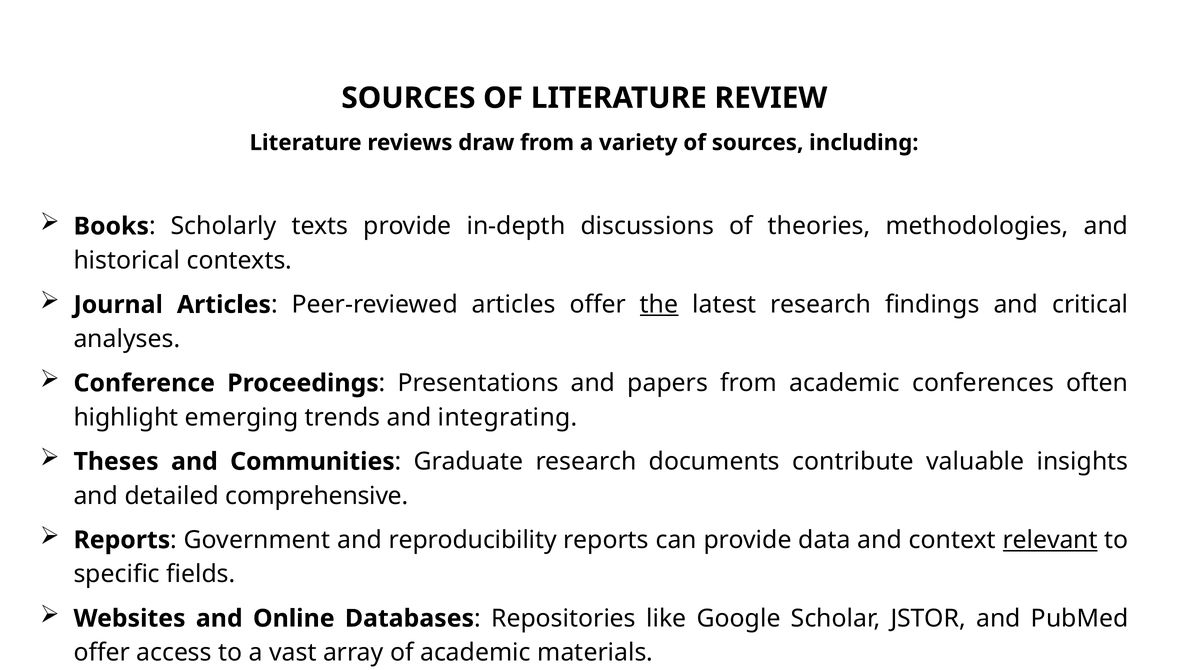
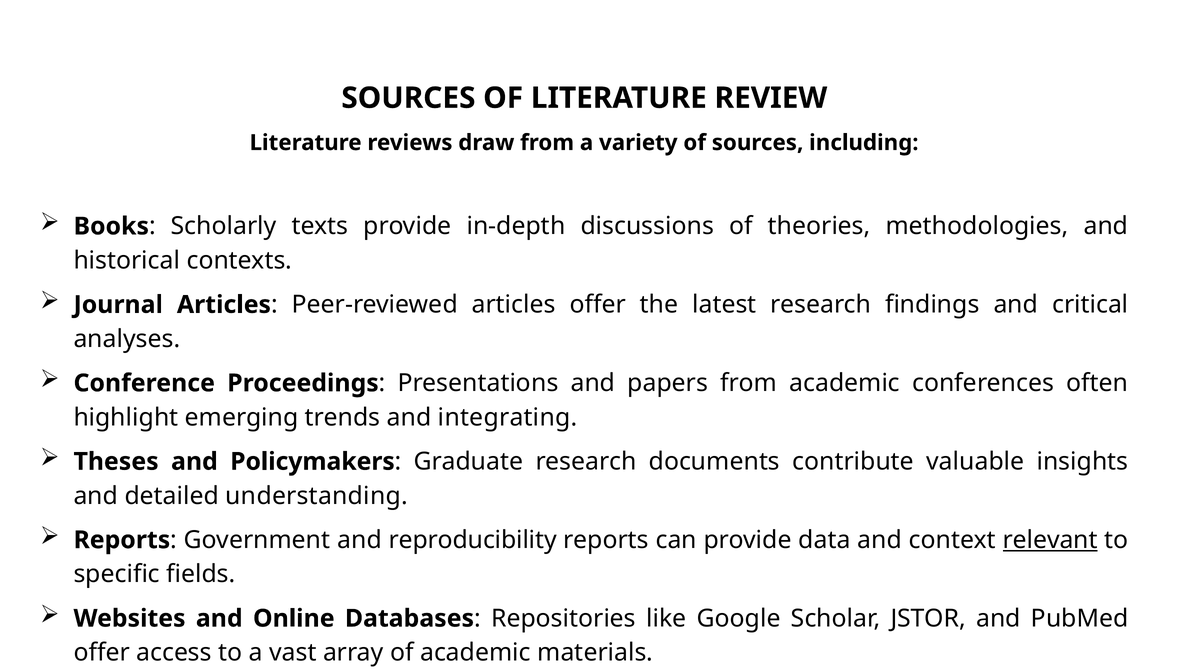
the underline: present -> none
Communities: Communities -> Policymakers
comprehensive: comprehensive -> understanding
